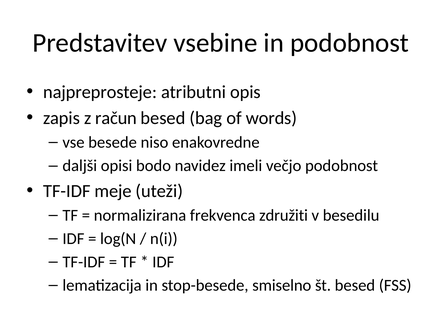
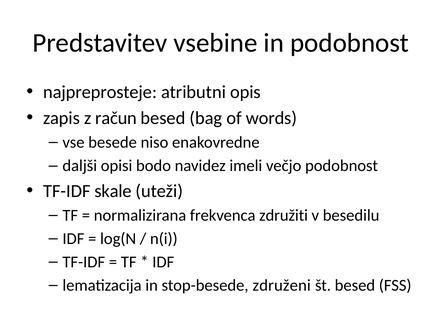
meje: meje -> skale
smiselno: smiselno -> združeni
